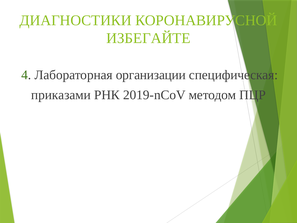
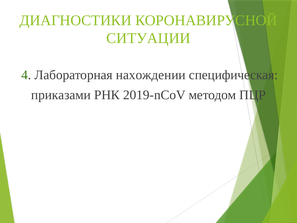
ИЗБЕГАЙТЕ: ИЗБЕГАЙТЕ -> СИТУАЦИИ
организации: организации -> нахождении
